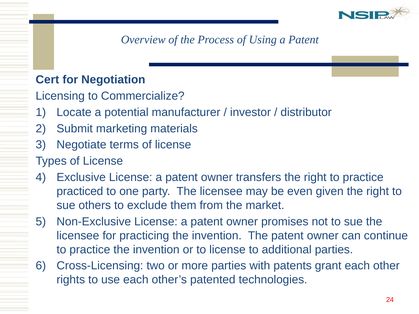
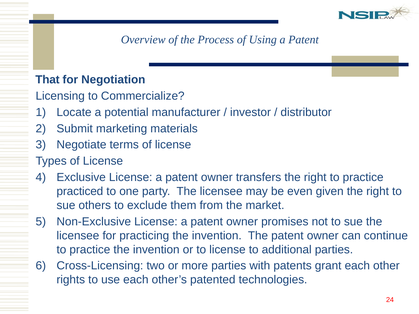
Cert: Cert -> That
